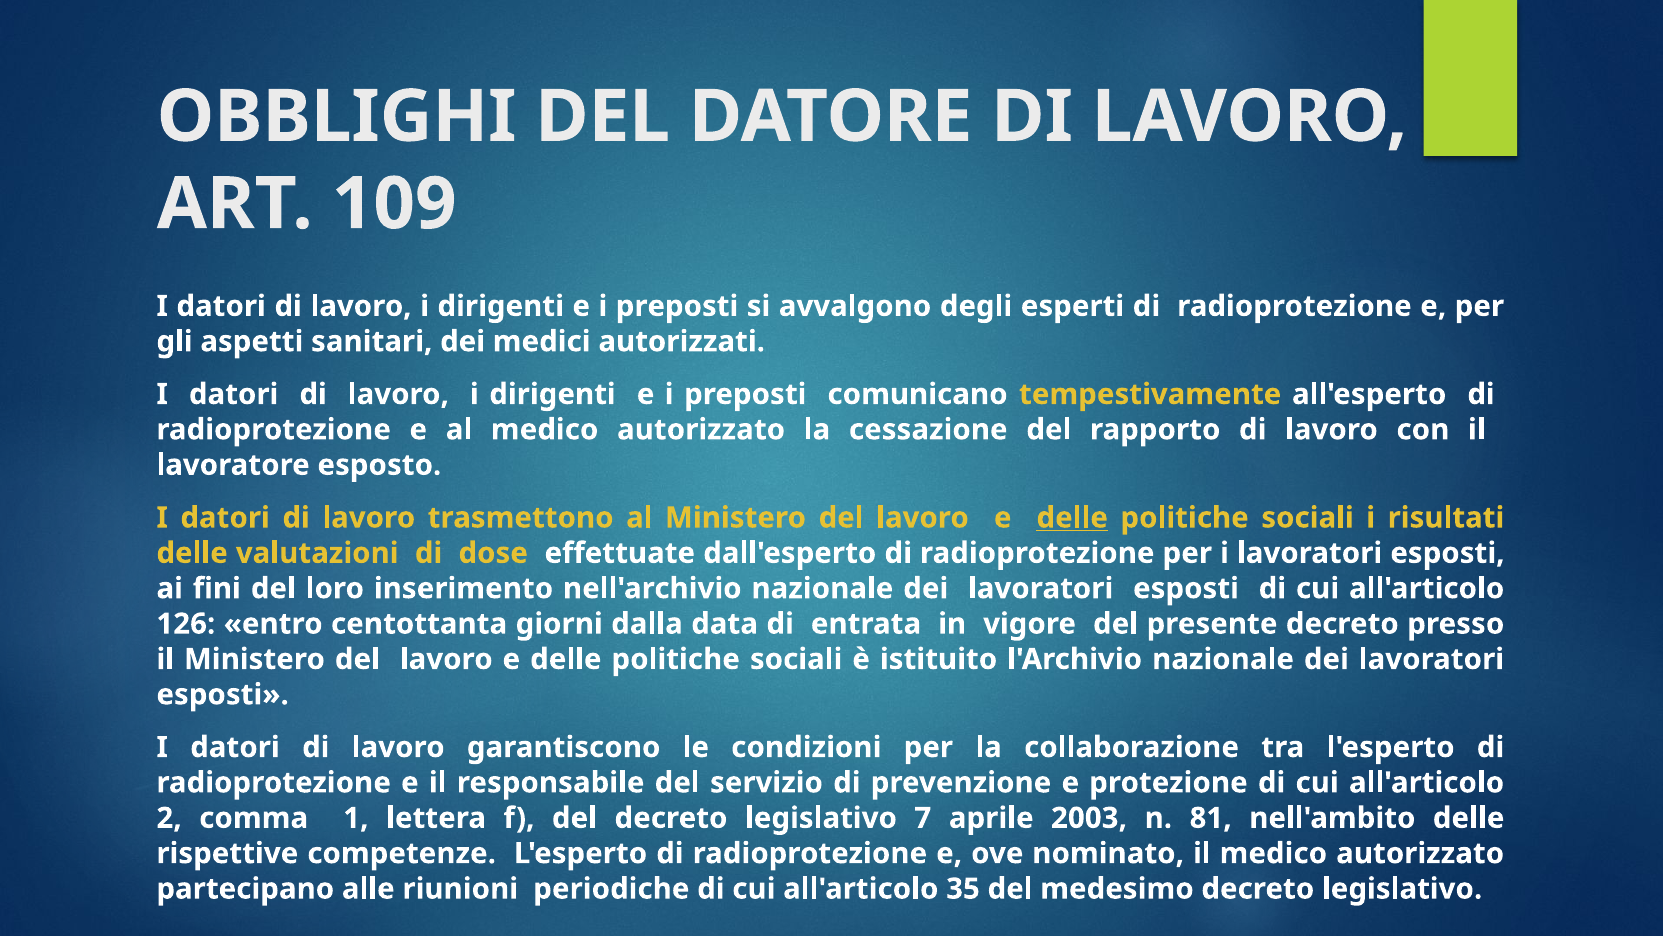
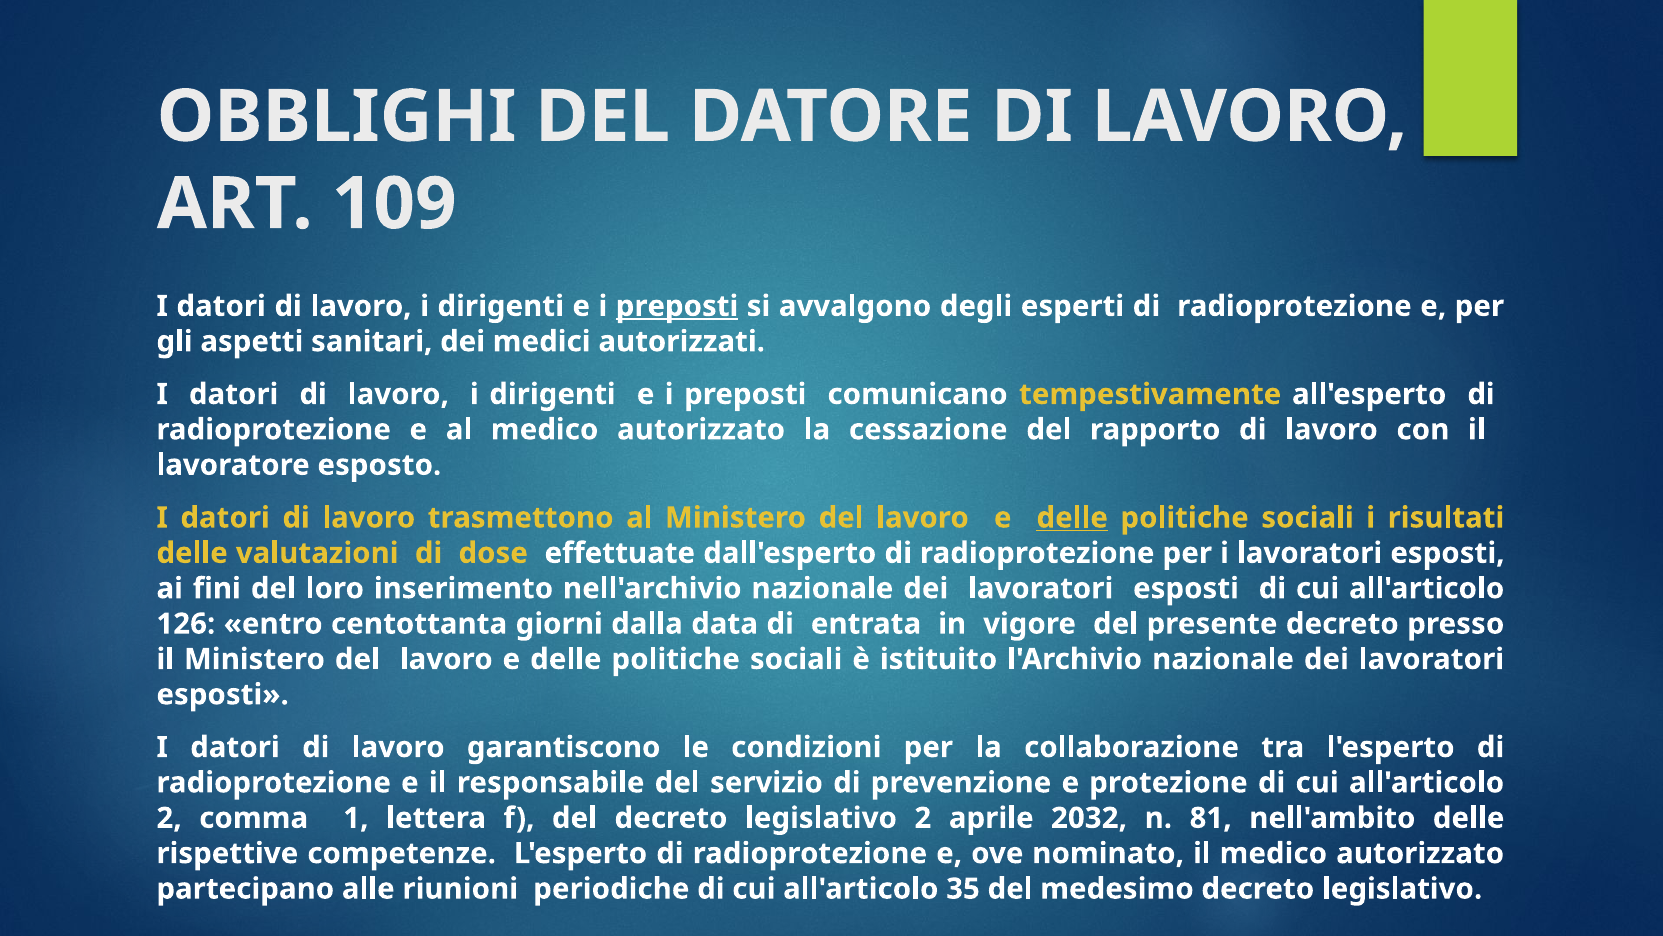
preposti at (677, 306) underline: none -> present
legislativo 7: 7 -> 2
2003: 2003 -> 2032
